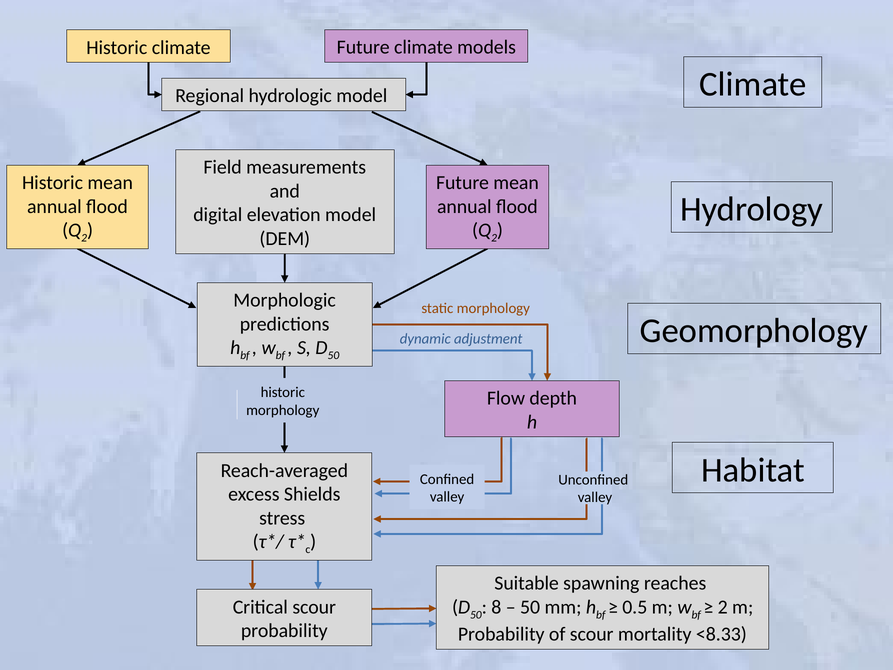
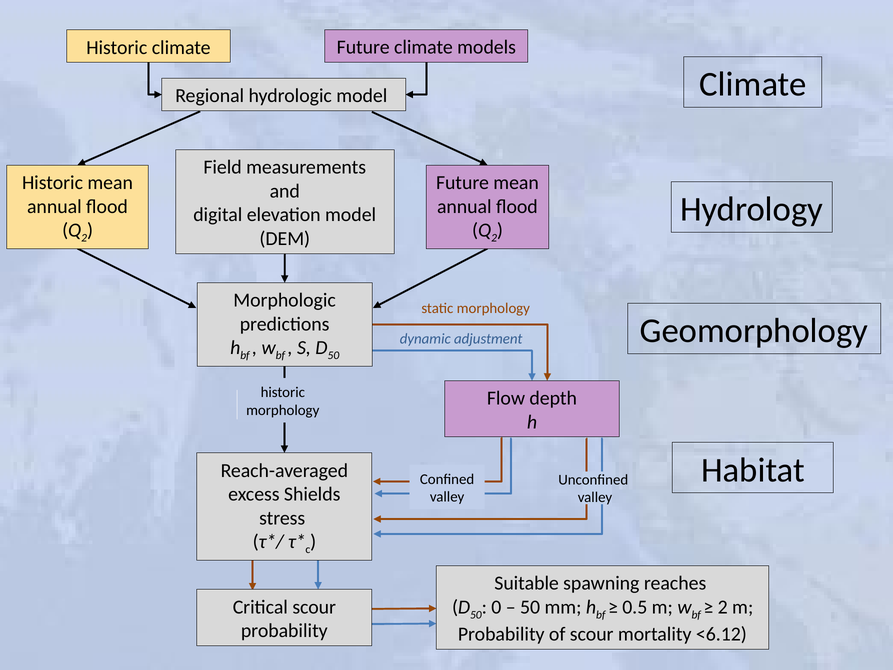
8: 8 -> 0
<8.33: <8.33 -> <6.12
